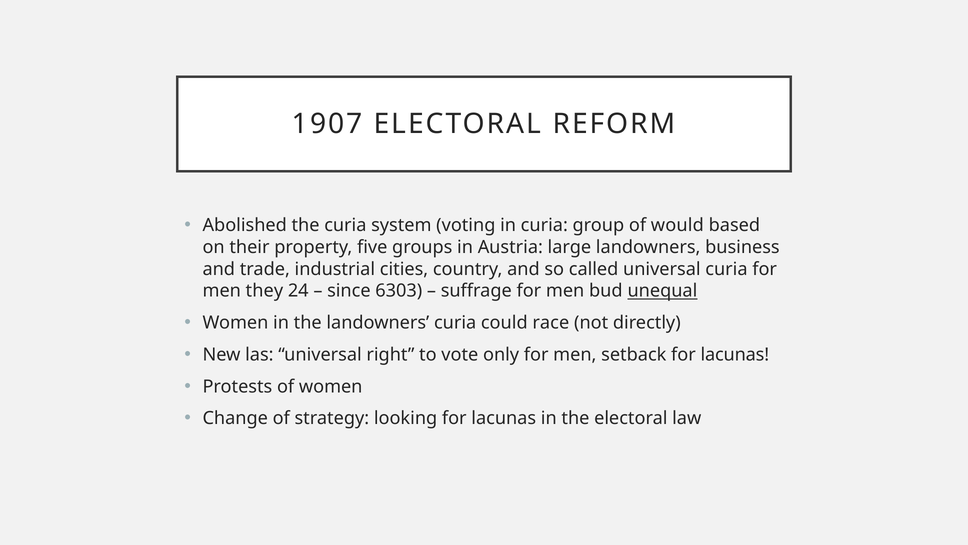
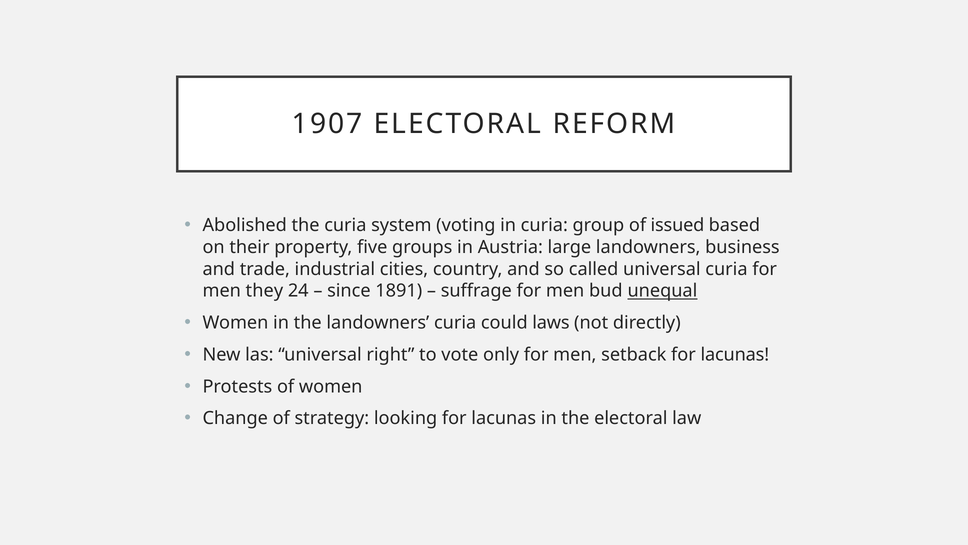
would: would -> issued
6303: 6303 -> 1891
race: race -> laws
